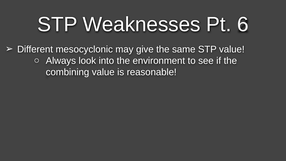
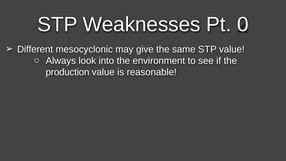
6: 6 -> 0
combining: combining -> production
